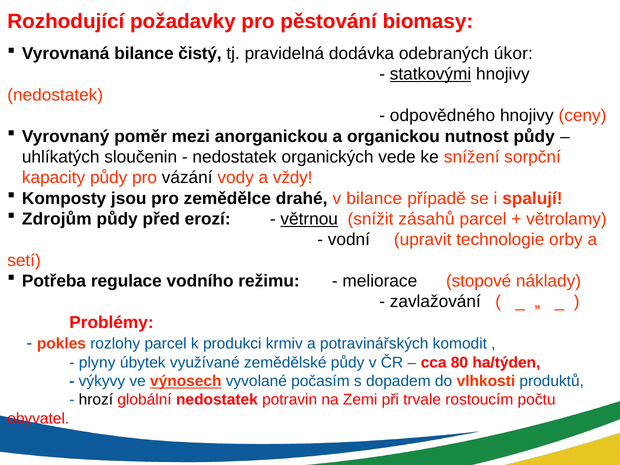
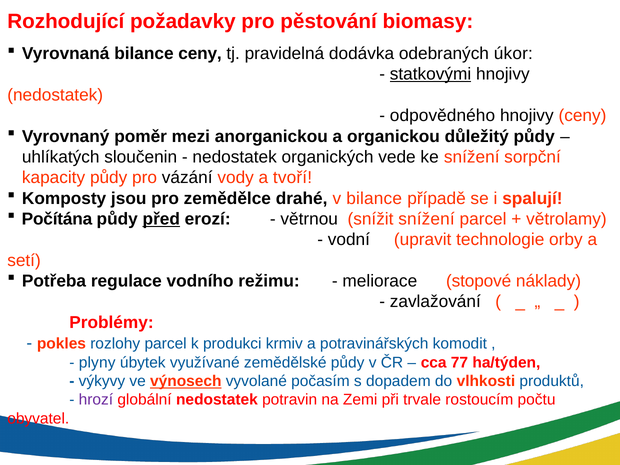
bilance čistý: čistý -> ceny
nutnost: nutnost -> důležitý
vždy: vždy -> tvoří
Zdrojům: Zdrojům -> Počítána
před underline: none -> present
větrnou underline: present -> none
snížit zásahů: zásahů -> snížení
80: 80 -> 77
hrozí colour: black -> purple
